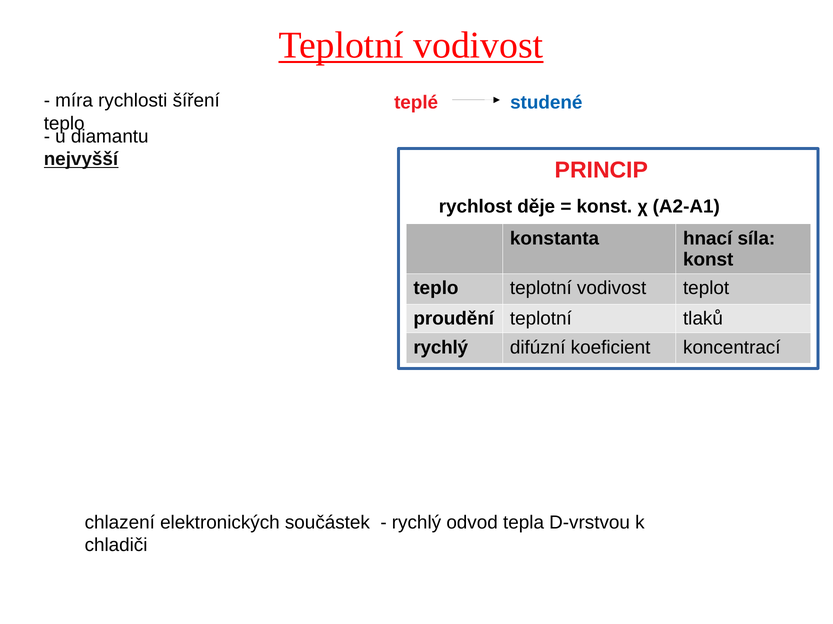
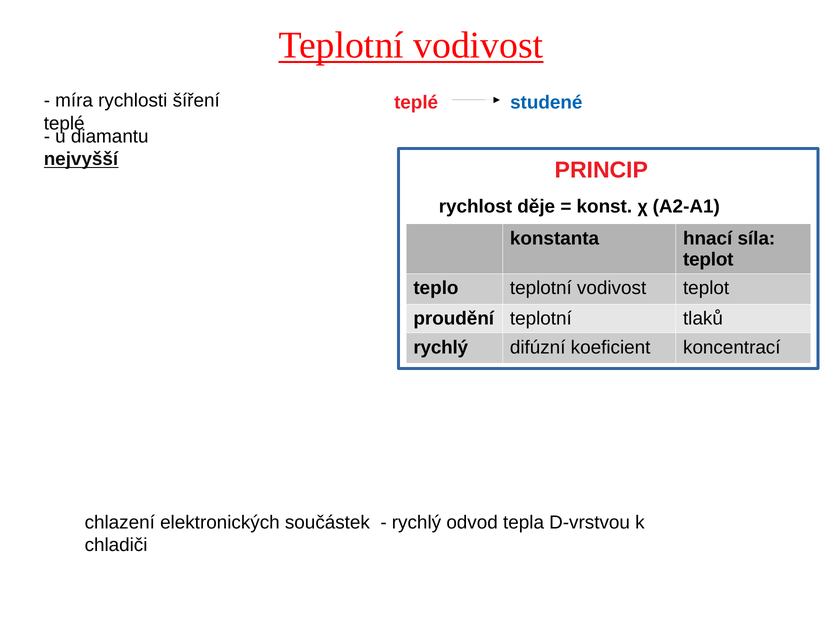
teplo at (64, 123): teplo -> teplé
konst at (708, 260): konst -> teplot
